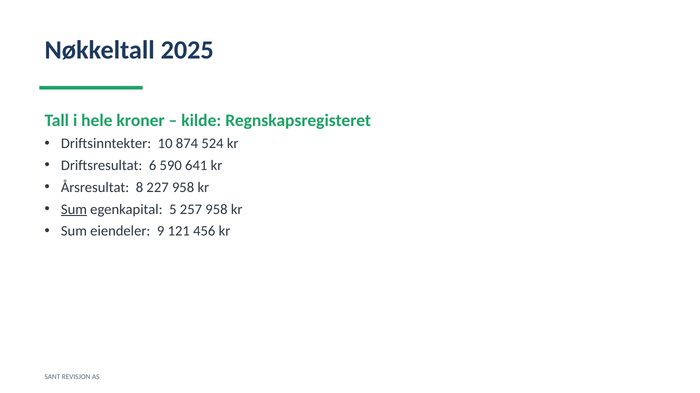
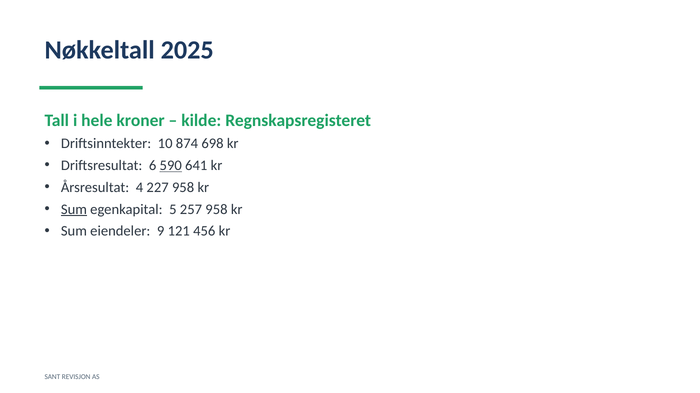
524: 524 -> 698
590 underline: none -> present
8: 8 -> 4
